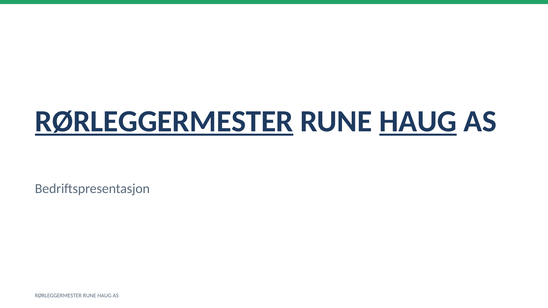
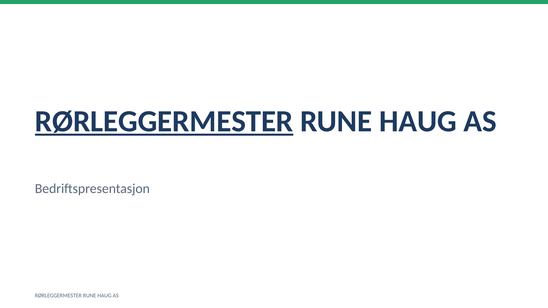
HAUG at (418, 122) underline: present -> none
